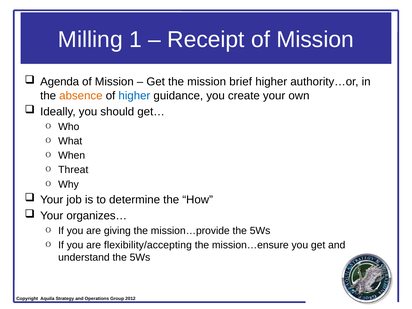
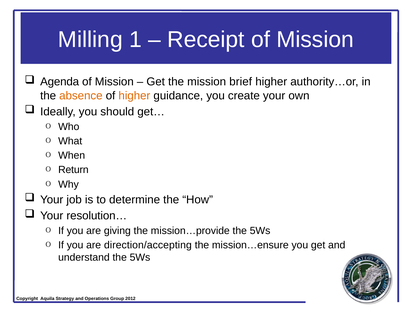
higher at (134, 96) colour: blue -> orange
Threat: Threat -> Return
organizes…: organizes… -> resolution…
flexibility/accepting: flexibility/accepting -> direction/accepting
